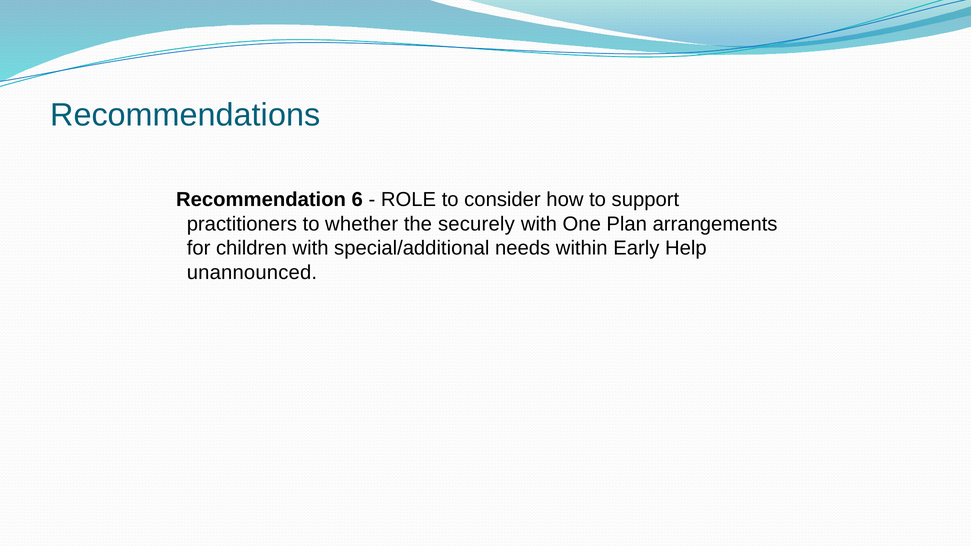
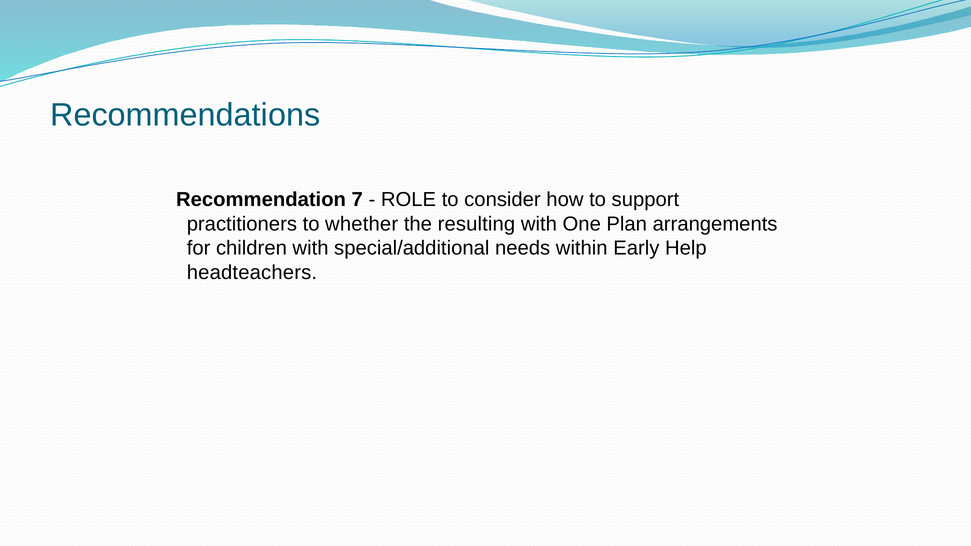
6: 6 -> 7
securely: securely -> resulting
unannounced: unannounced -> headteachers
